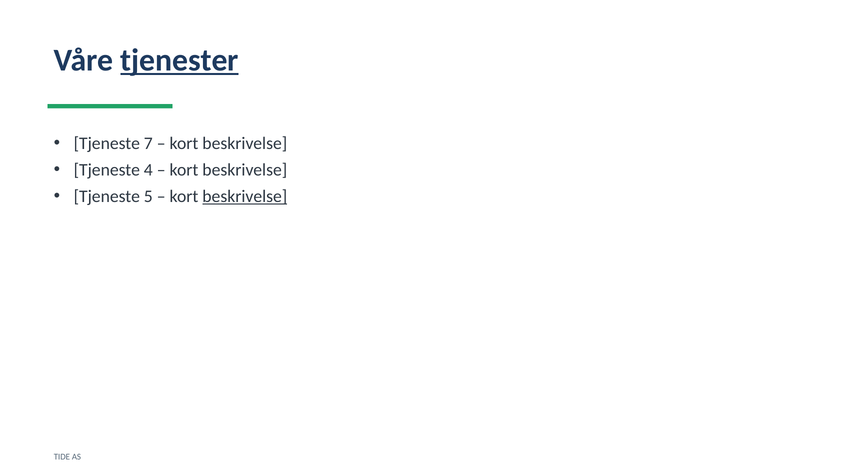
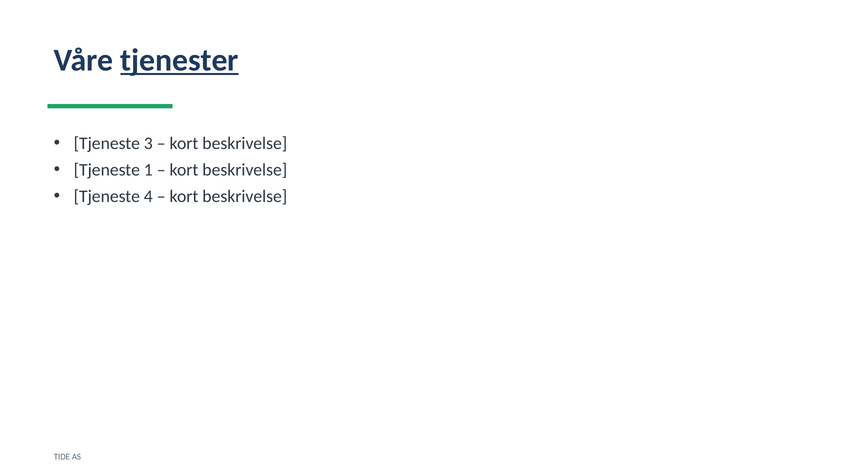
7: 7 -> 3
4: 4 -> 1
5: 5 -> 4
beskrivelse at (245, 196) underline: present -> none
